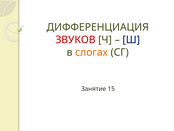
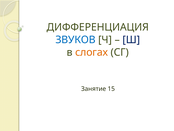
ЗВУКОВ colour: red -> blue
